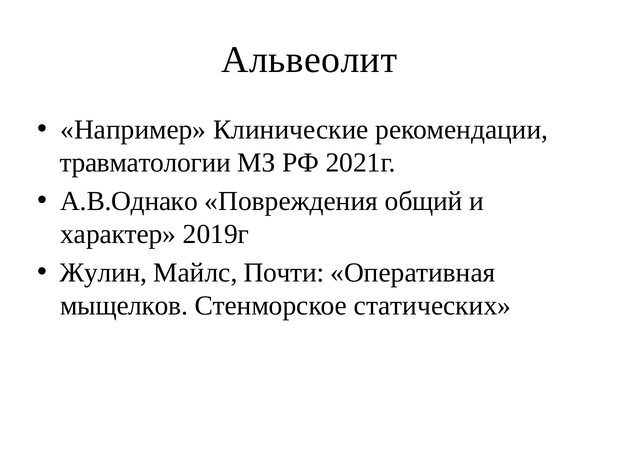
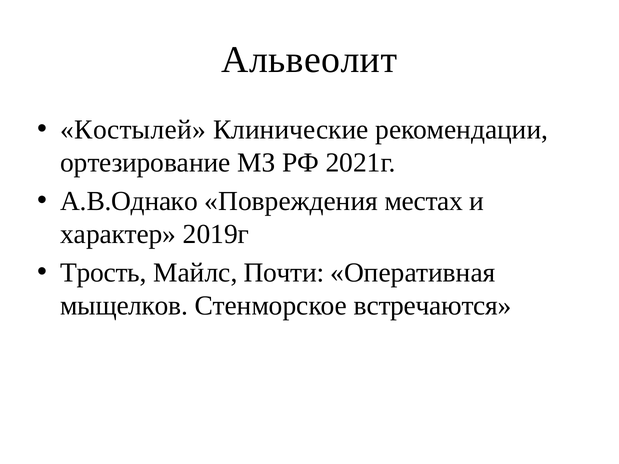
Например: Например -> Костылей
травматологии: травматологии -> ортезирование
общий: общий -> местах
Жулин: Жулин -> Трость
статических: статических -> встречаются
